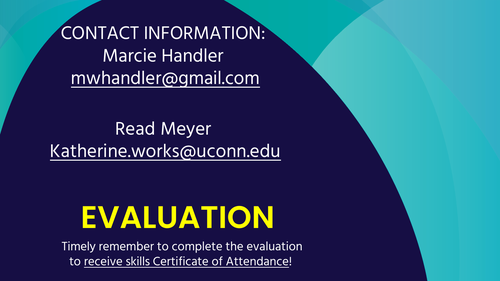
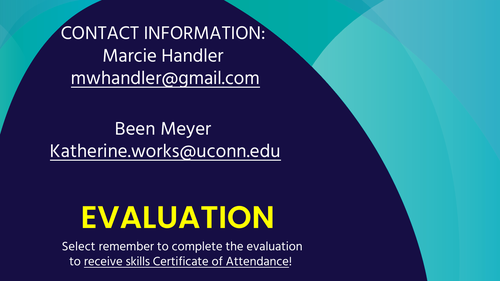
Read: Read -> Been
Timely: Timely -> Select
